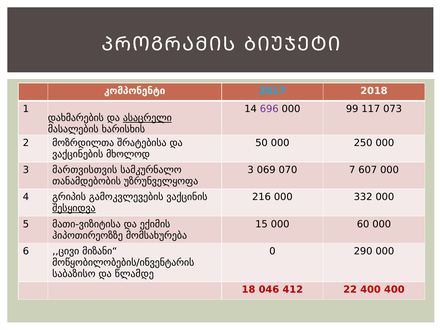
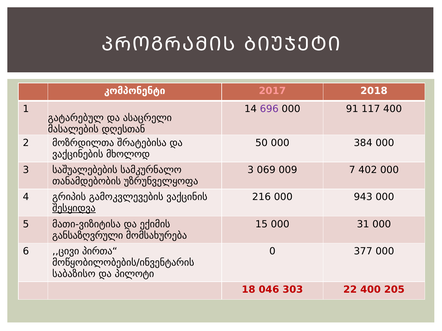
2017 colour: light blue -> pink
99: 99 -> 91
117 073: 073 -> 400
დახმარების: დახმარების -> გატარებულ
ასაცრელი underline: present -> none
ხარისხის: ხარისხის -> დღესთან
250: 250 -> 384
მართვისთვის: მართვისთვის -> საშუალებების
070: 070 -> 009
607: 607 -> 402
332: 332 -> 943
60: 60 -> 31
ჰიპოთირეოზზე: ჰიპოთირეოზზე -> განსაზღვრული
მიზანი“: მიზანი“ -> პირთა“
290: 290 -> 377
წლამდე: წლამდე -> პილოტი
412: 412 -> 303
400 400: 400 -> 205
